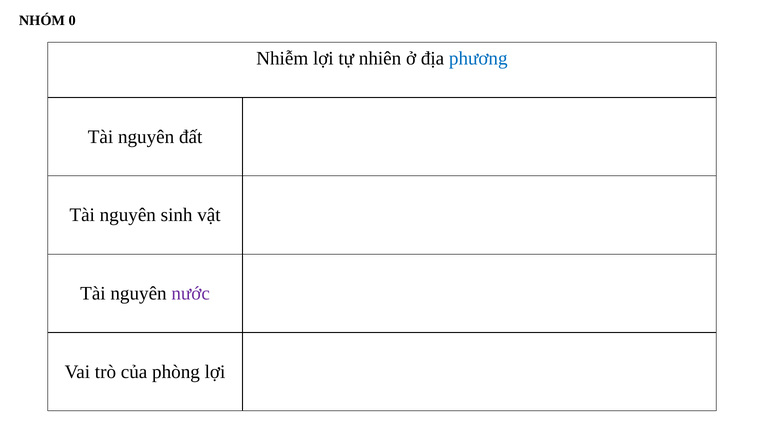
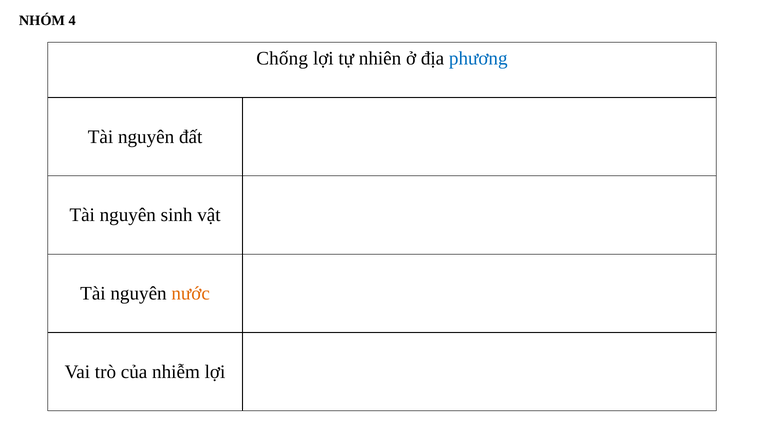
0: 0 -> 4
Nhiễm: Nhiễm -> Chống
nước colour: purple -> orange
phòng: phòng -> nhiễm
